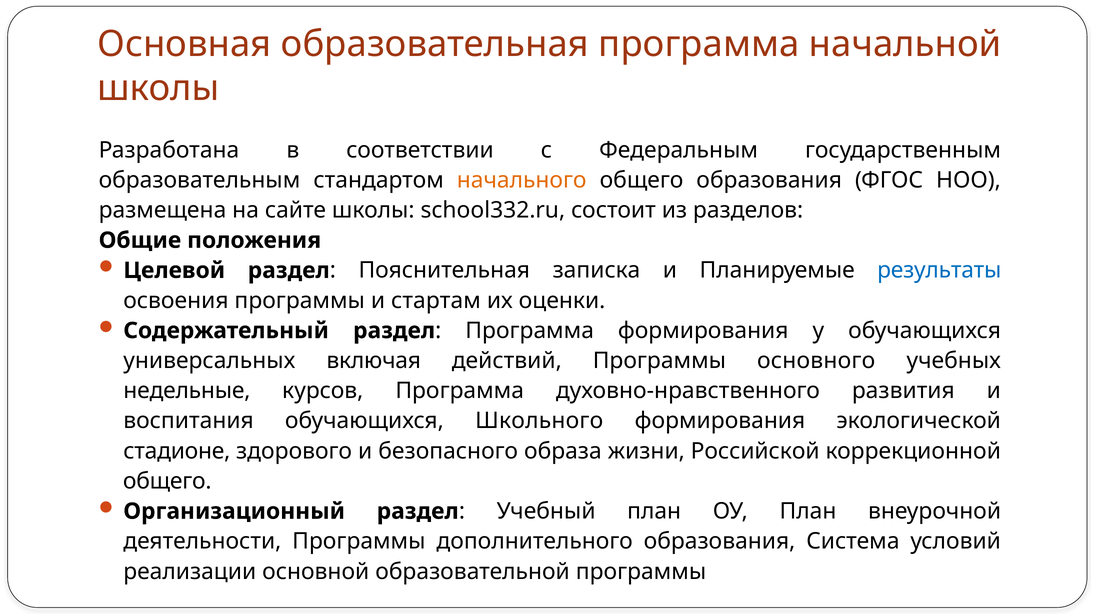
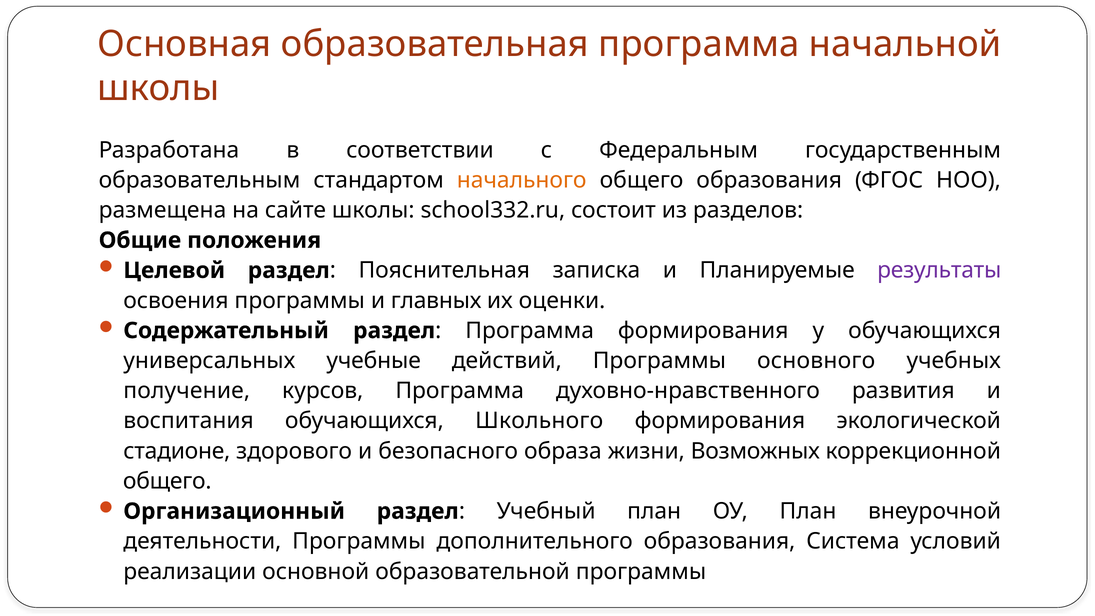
результаты colour: blue -> purple
стартам: стартам -> главных
включая: включая -> учебные
недельные: недельные -> получение
Российской: Российской -> Возможных
